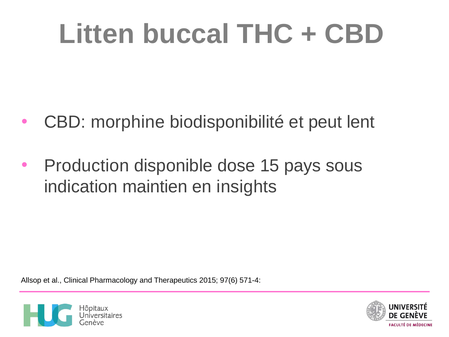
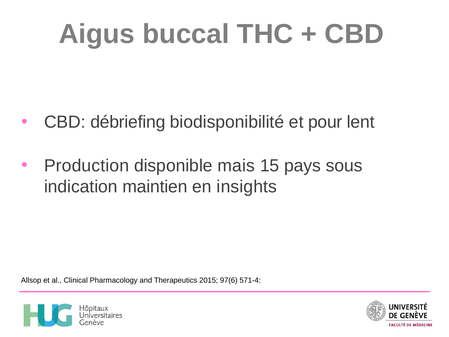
Litten: Litten -> Aigus
morphine: morphine -> débriefing
peut: peut -> pour
dose: dose -> mais
